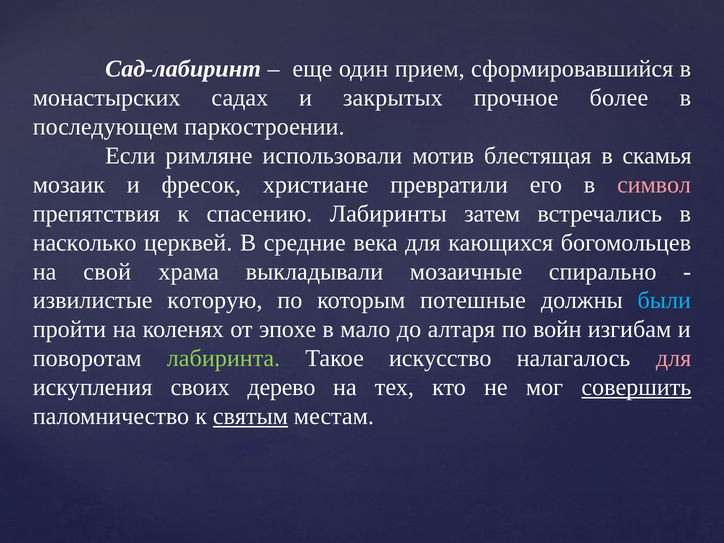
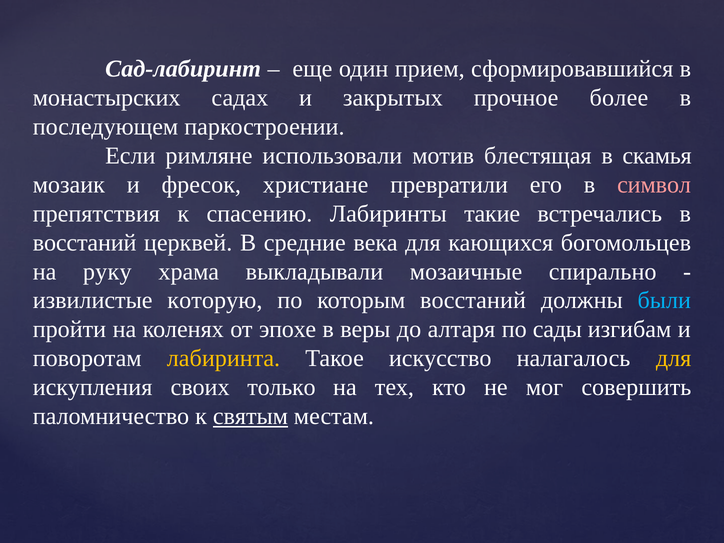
затем: затем -> такие
насколько at (85, 243): насколько -> восстаний
свой: свой -> руку
которым потешные: потешные -> восстаний
мало: мало -> веры
войн: войн -> сады
лабиринта colour: light green -> yellow
для at (674, 358) colour: pink -> yellow
дерево: дерево -> только
совершить underline: present -> none
